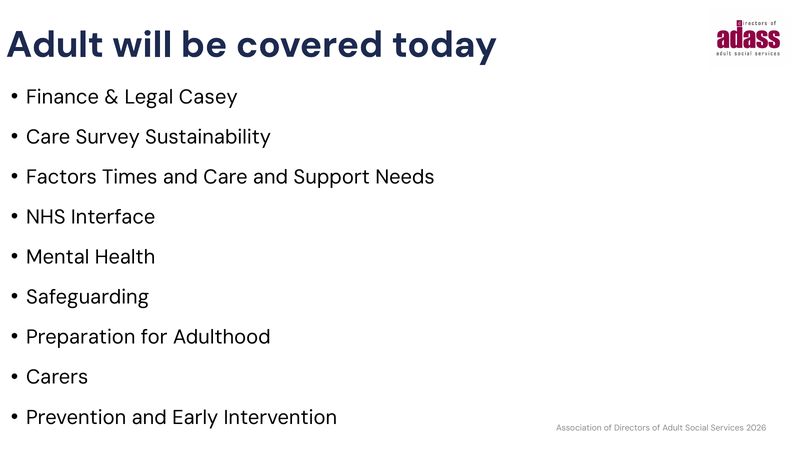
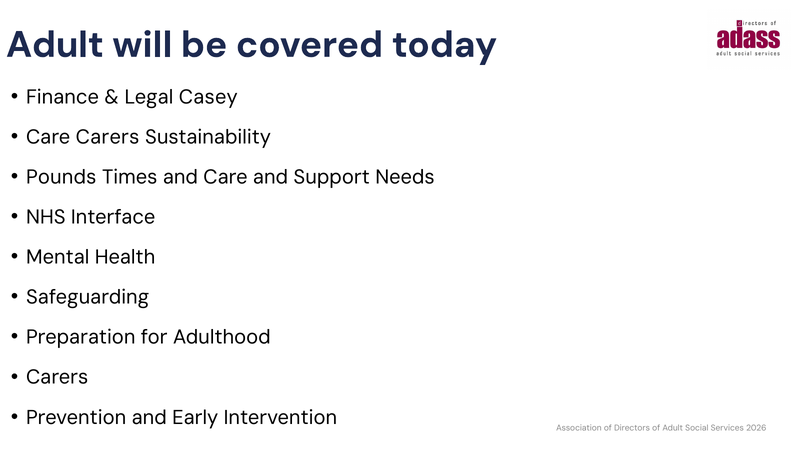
Care Survey: Survey -> Carers
Factors: Factors -> Pounds
